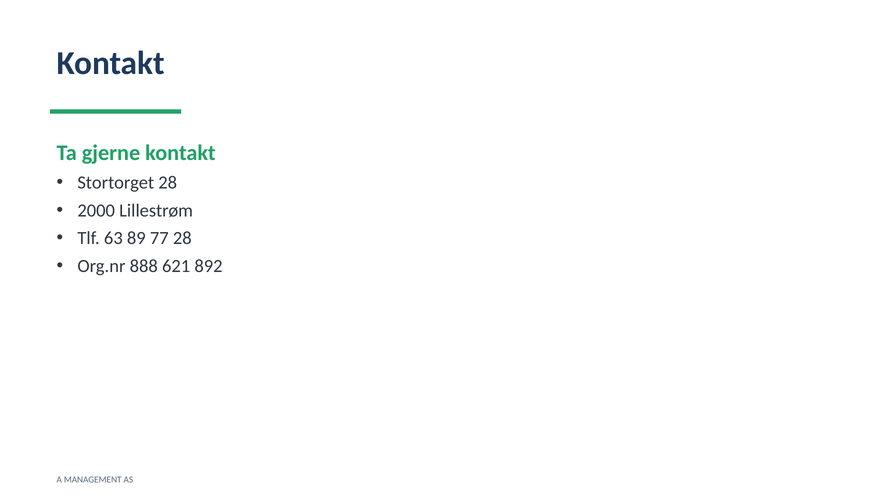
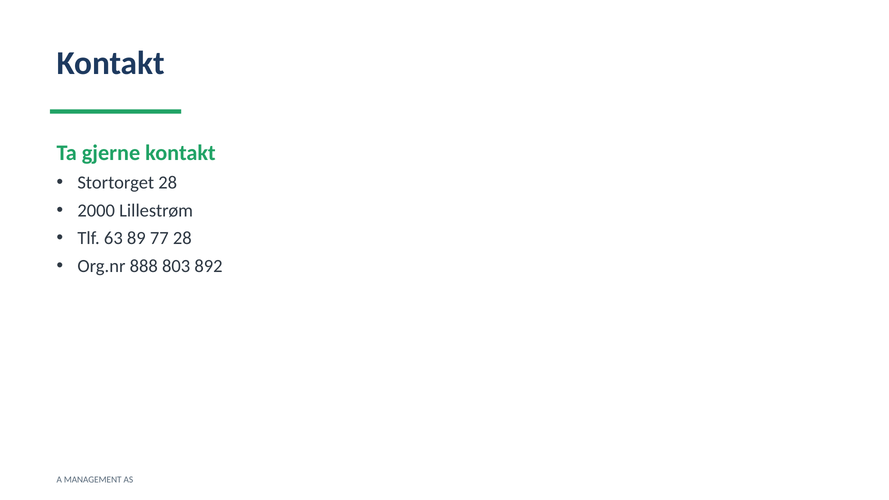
621: 621 -> 803
